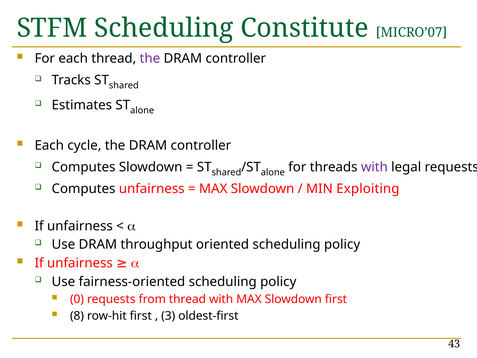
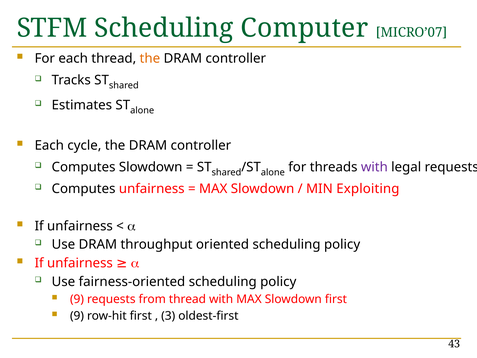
Constitute: Constitute -> Computer
the at (150, 58) colour: purple -> orange
0 at (77, 299): 0 -> 9
8 at (77, 316): 8 -> 9
